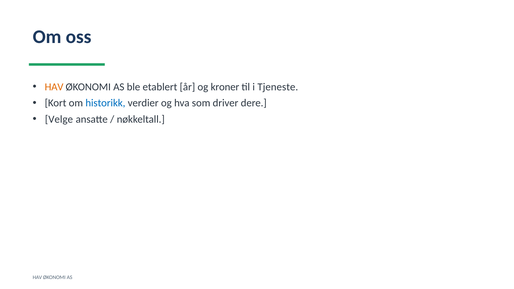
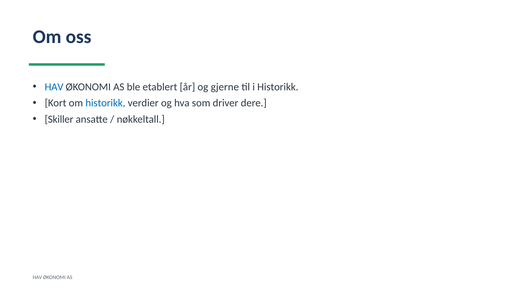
HAV at (54, 87) colour: orange -> blue
kroner: kroner -> gjerne
i Tjeneste: Tjeneste -> Historikk
Velge: Velge -> Skiller
